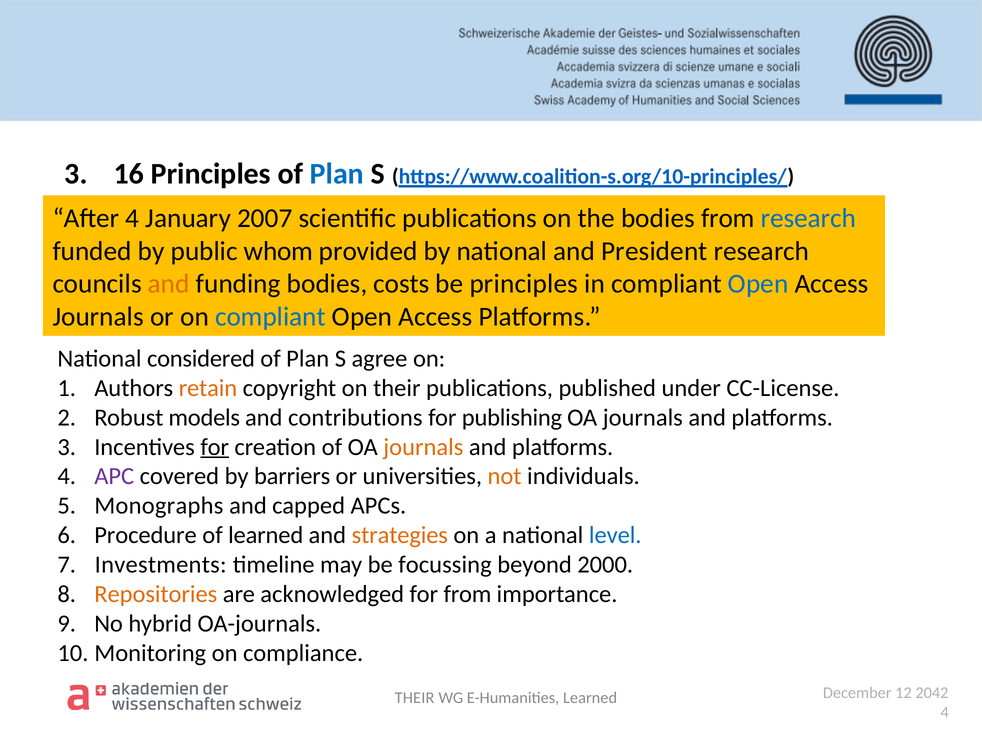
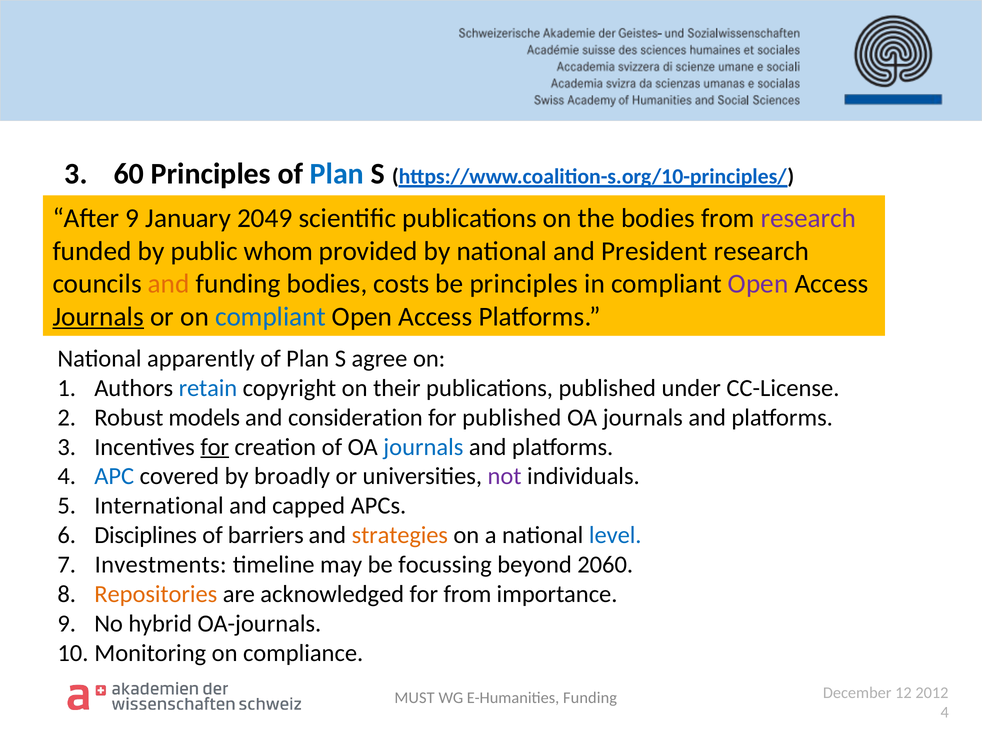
16: 16 -> 60
After 4: 4 -> 9
2007: 2007 -> 2049
research at (809, 219) colour: blue -> purple
Open at (758, 284) colour: blue -> purple
Journals at (98, 317) underline: none -> present
considered: considered -> apparently
retain colour: orange -> blue
contributions: contributions -> consideration
for publishing: publishing -> published
journals at (423, 447) colour: orange -> blue
APC colour: purple -> blue
barriers: barriers -> broadly
not colour: orange -> purple
Monographs: Monographs -> International
Procedure: Procedure -> Disciplines
of learned: learned -> barriers
2000: 2000 -> 2060
2042: 2042 -> 2012
THEIR at (415, 698): THEIR -> MUST
E-Humanities Learned: Learned -> Funding
